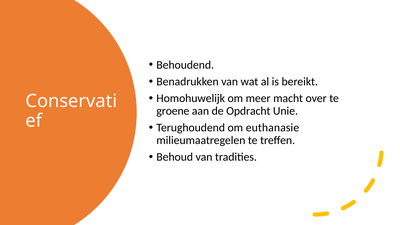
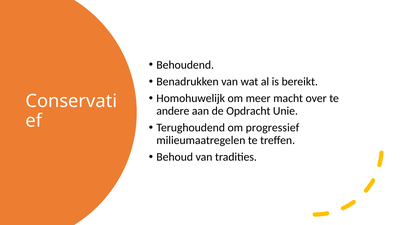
groene: groene -> andere
euthanasie: euthanasie -> progressief
